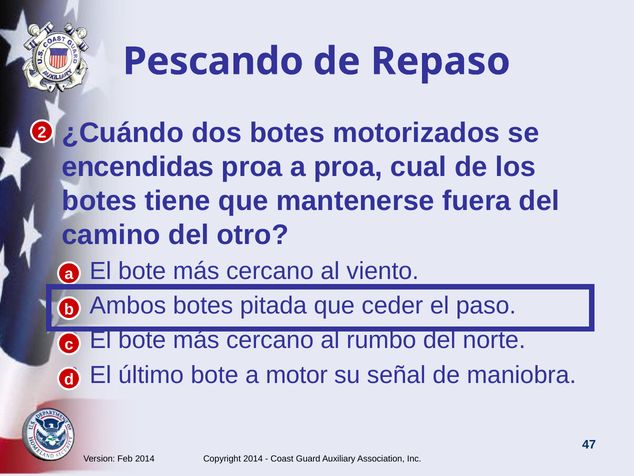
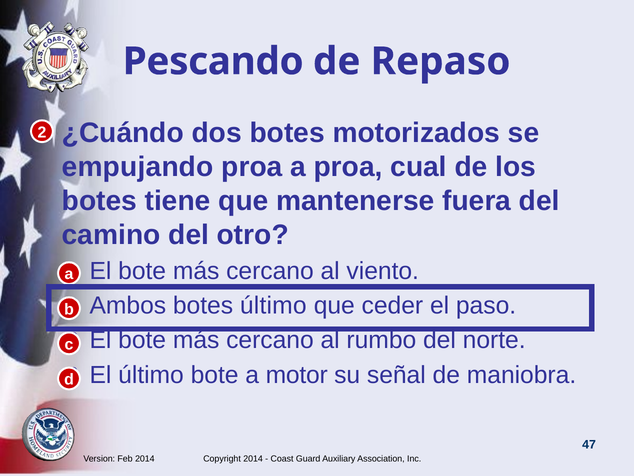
encendidas: encendidas -> empujando
botes pitada: pitada -> último
